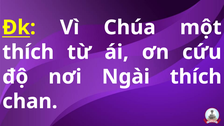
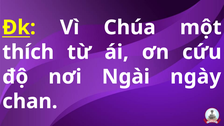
Ngài thích: thích -> ngày
